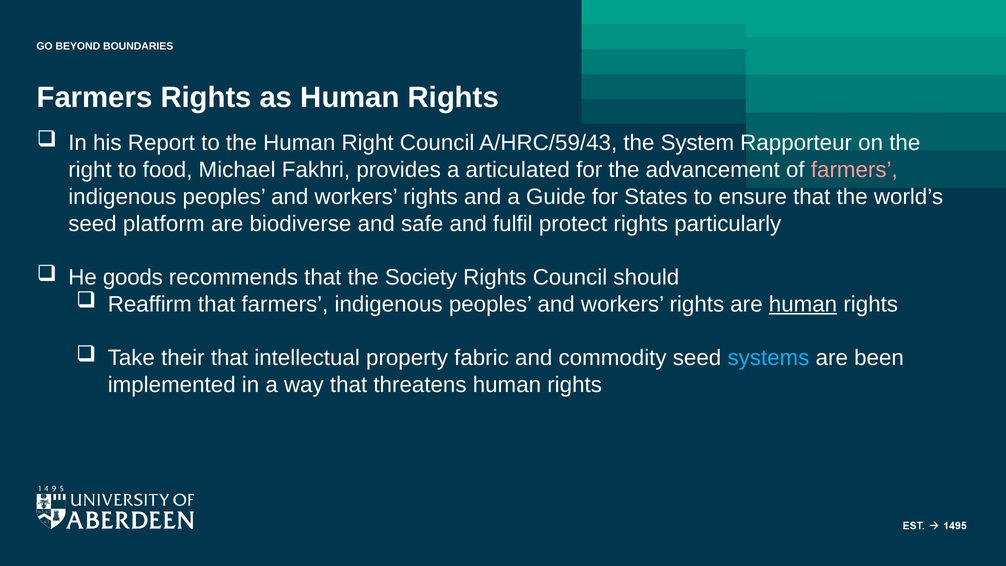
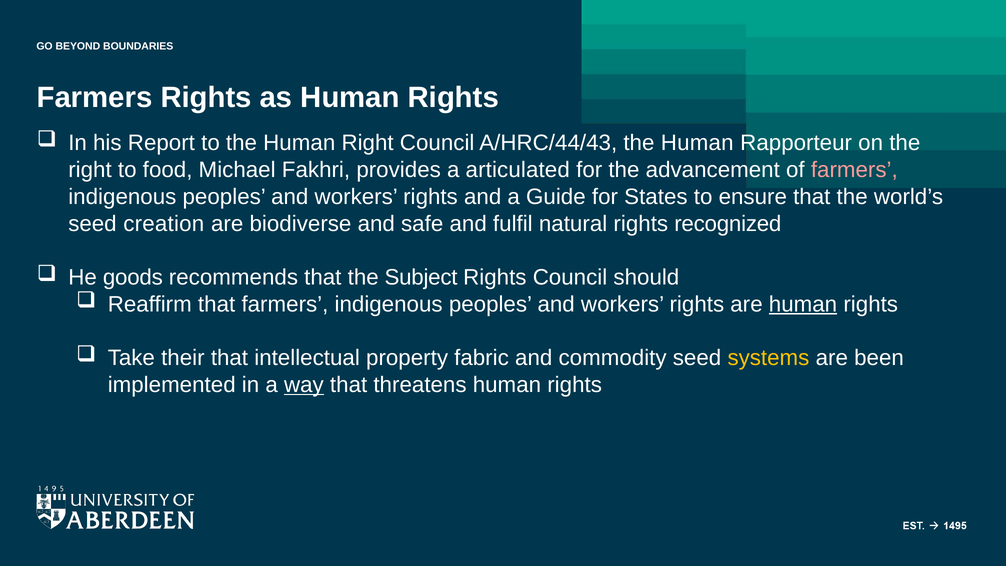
A/HRC/59/43: A/HRC/59/43 -> A/HRC/44/43
System at (697, 143): System -> Human
platform: platform -> creation
protect: protect -> natural
particularly: particularly -> recognized
Society: Society -> Subject
systems colour: light blue -> yellow
way underline: none -> present
